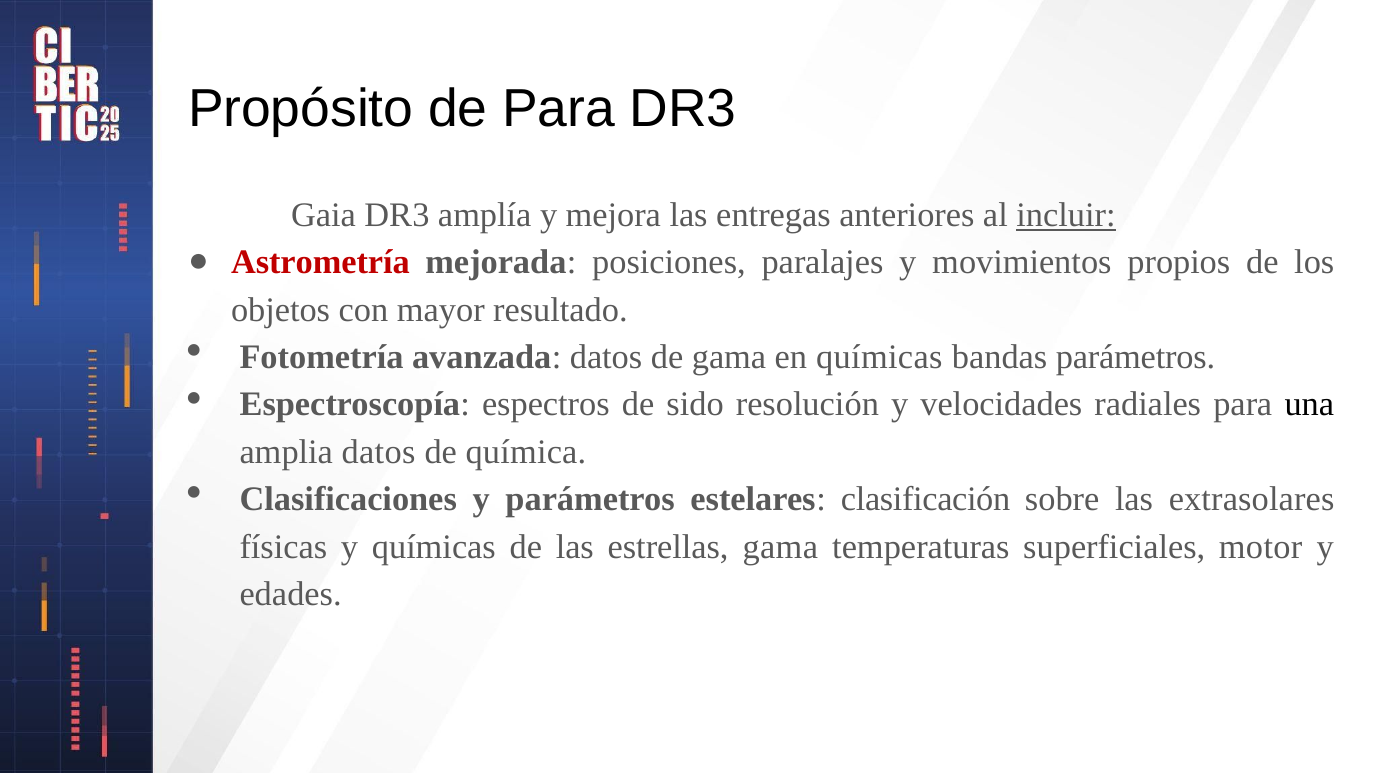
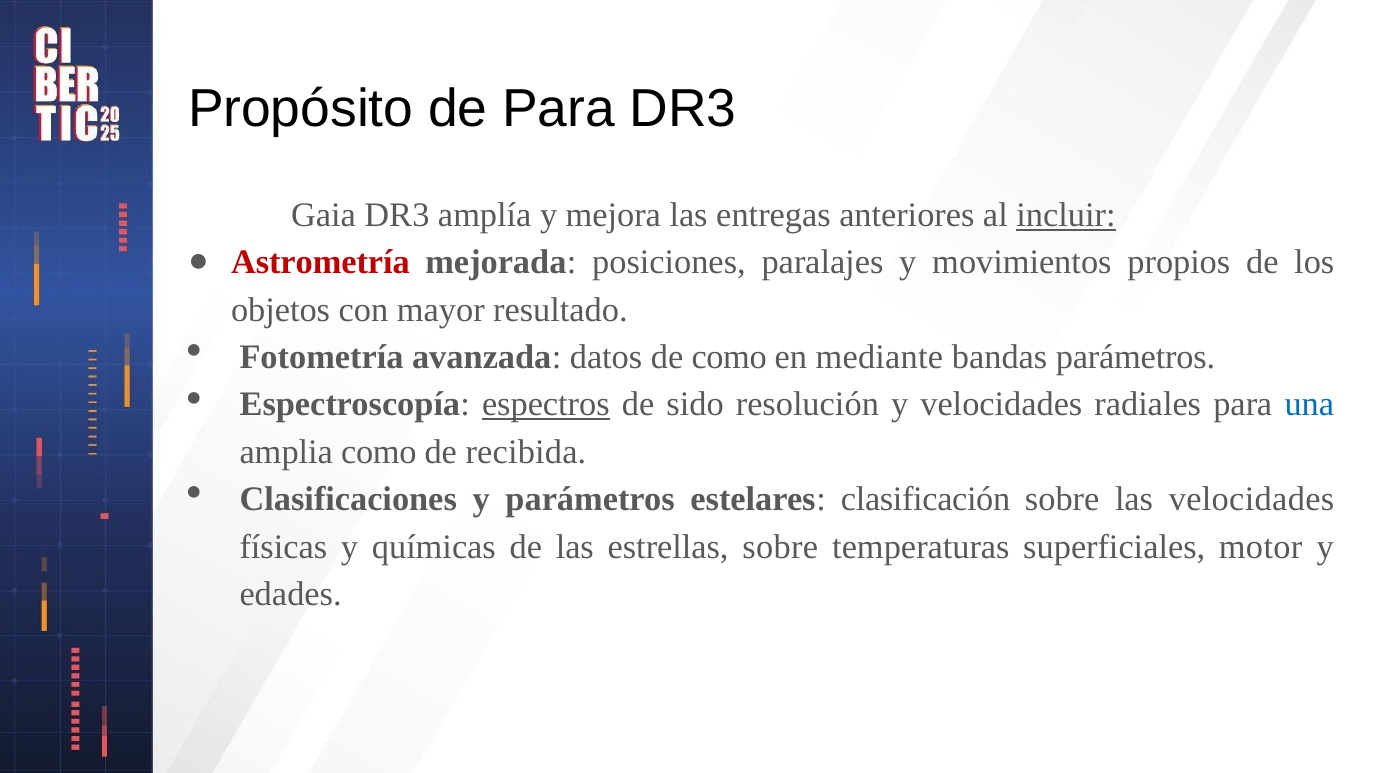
de gama: gama -> como
en químicas: químicas -> mediante
espectros underline: none -> present
una colour: black -> blue
amplia datos: datos -> como
química: química -> recibida
las extrasolares: extrasolares -> velocidades
estrellas gama: gama -> sobre
